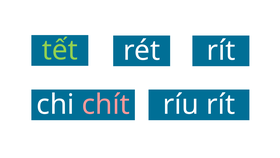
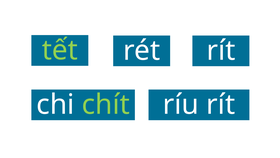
chít colour: pink -> light green
